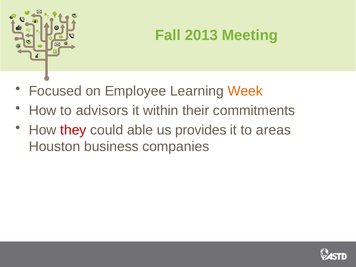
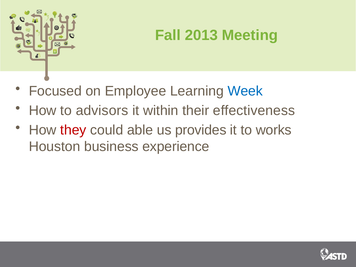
Week colour: orange -> blue
commitments: commitments -> effectiveness
areas: areas -> works
companies: companies -> experience
